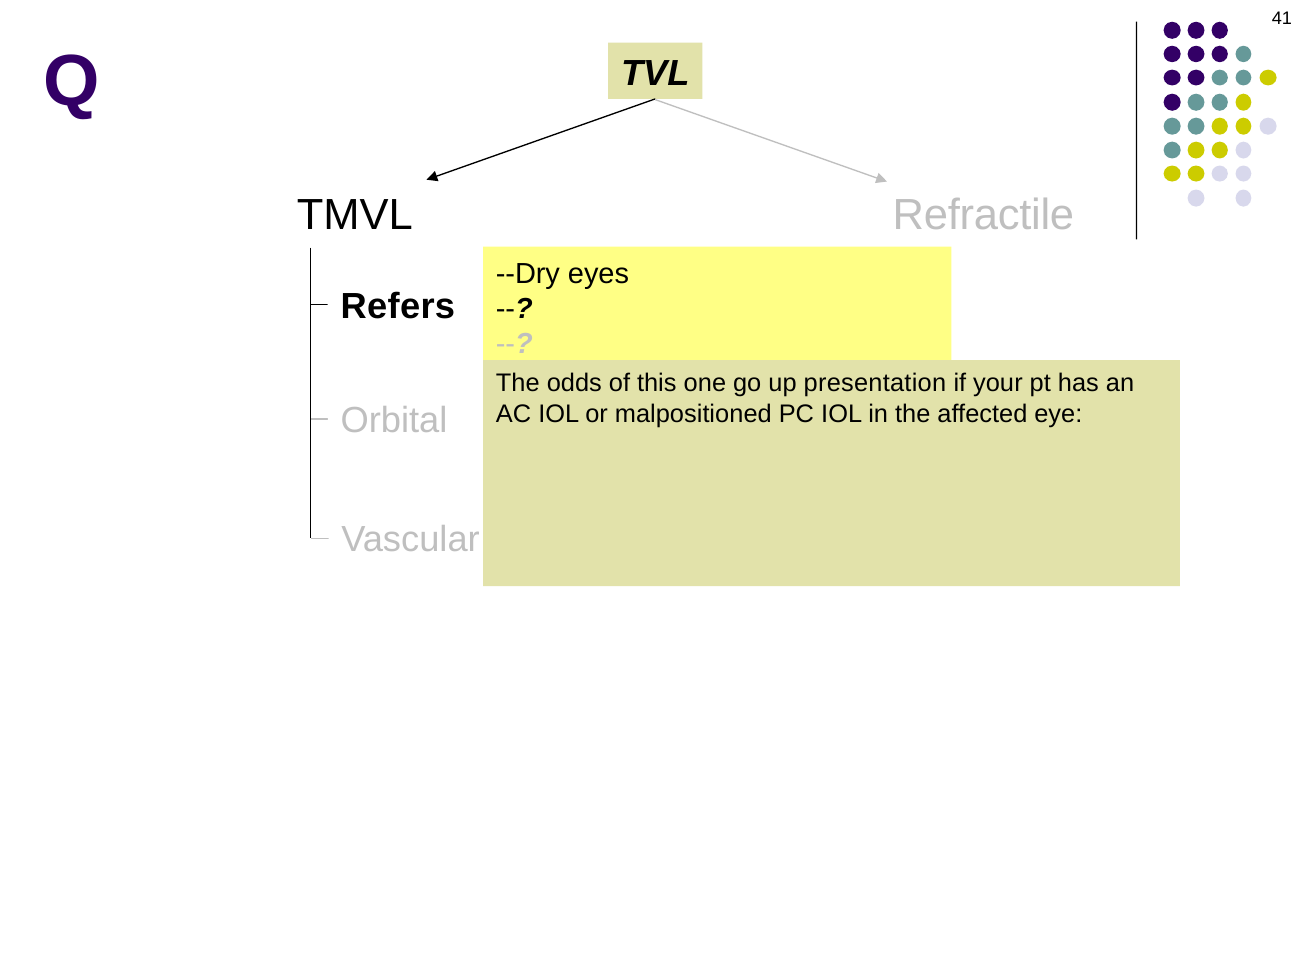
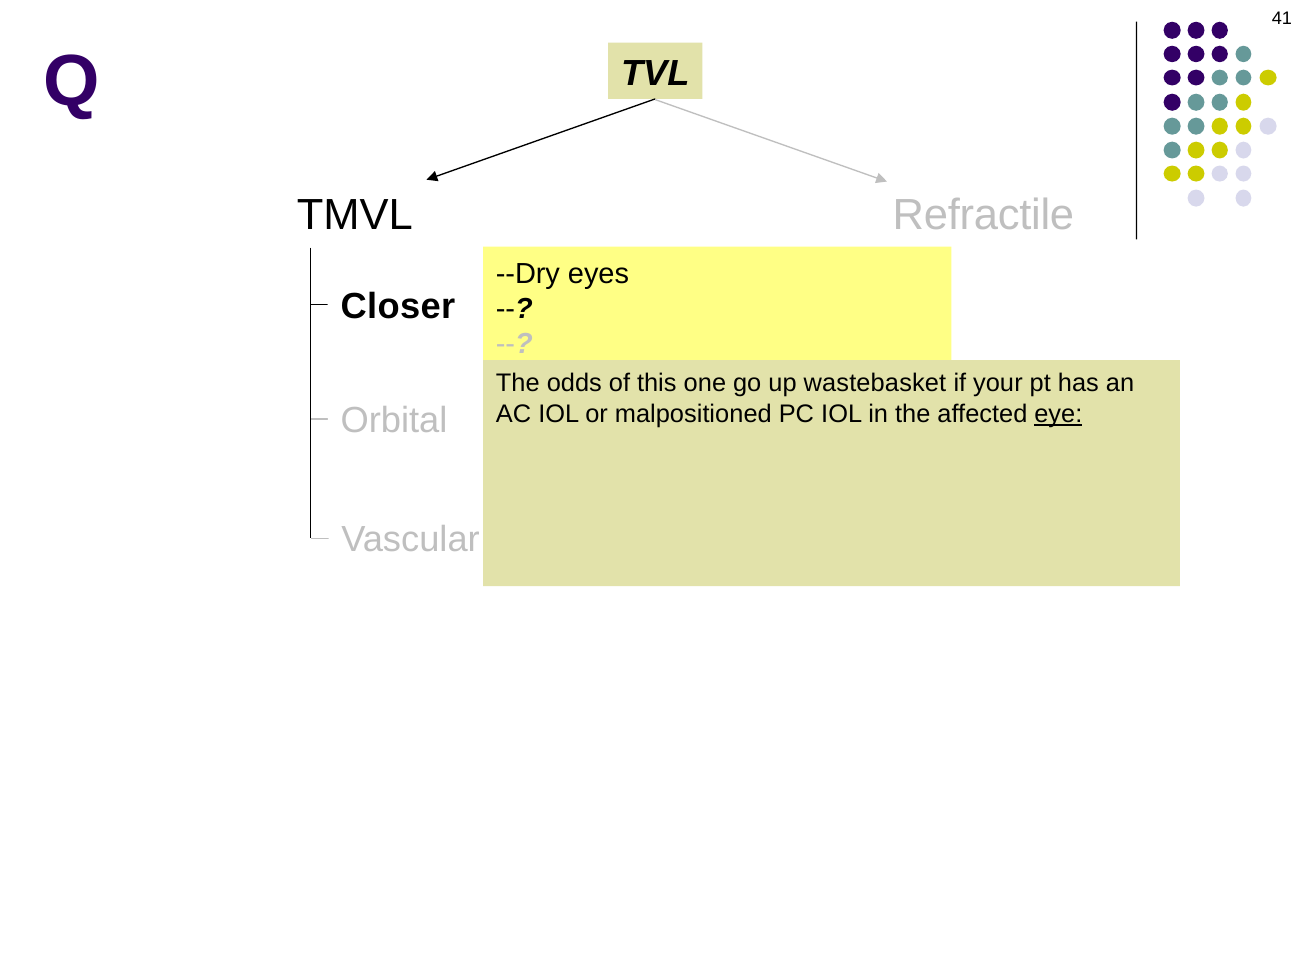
Refers: Refers -> Closer
presentation: presentation -> wastebasket
eye at (1058, 414) underline: none -> present
